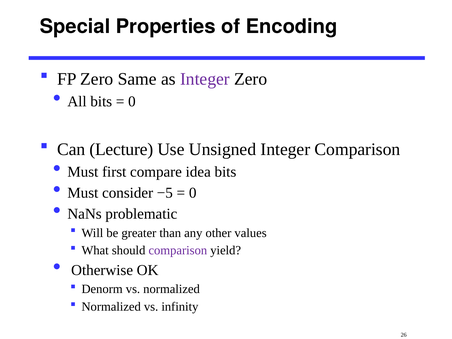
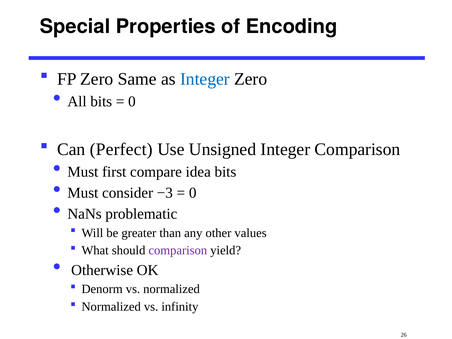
Integer at (205, 79) colour: purple -> blue
Lecture: Lecture -> Perfect
−5: −5 -> −3
